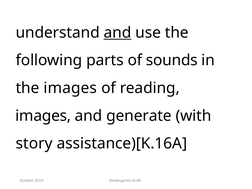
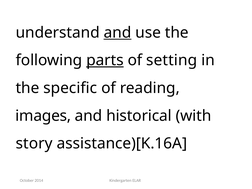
parts underline: none -> present
sounds: sounds -> setting
the images: images -> specific
generate: generate -> historical
